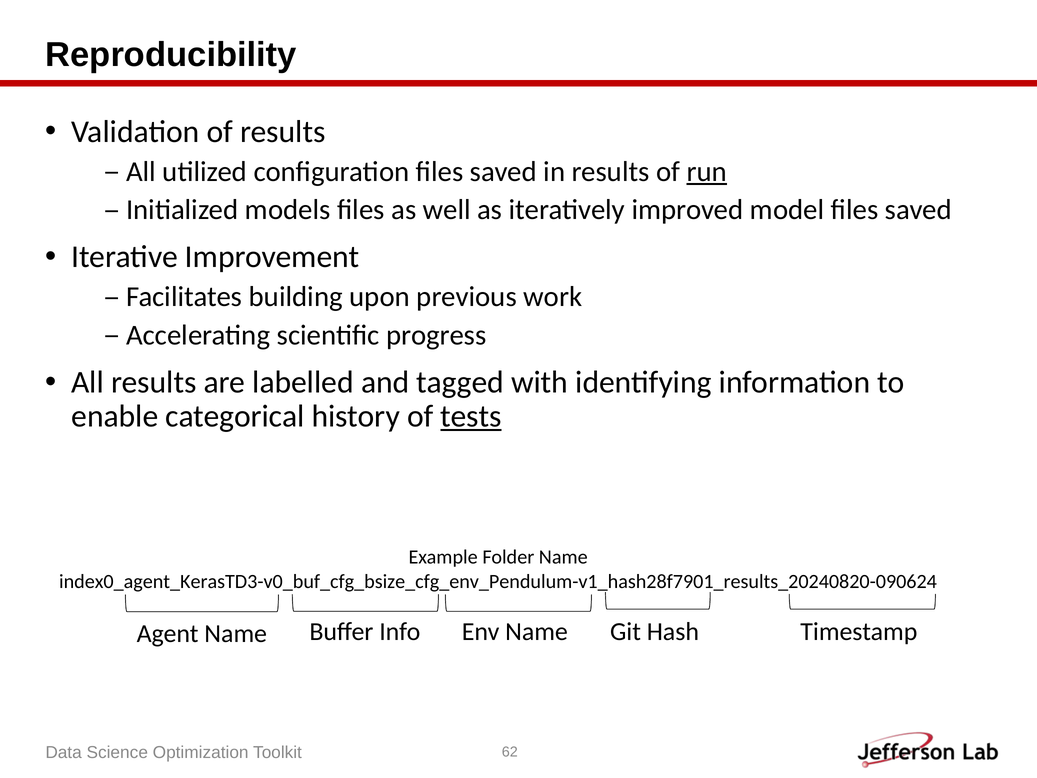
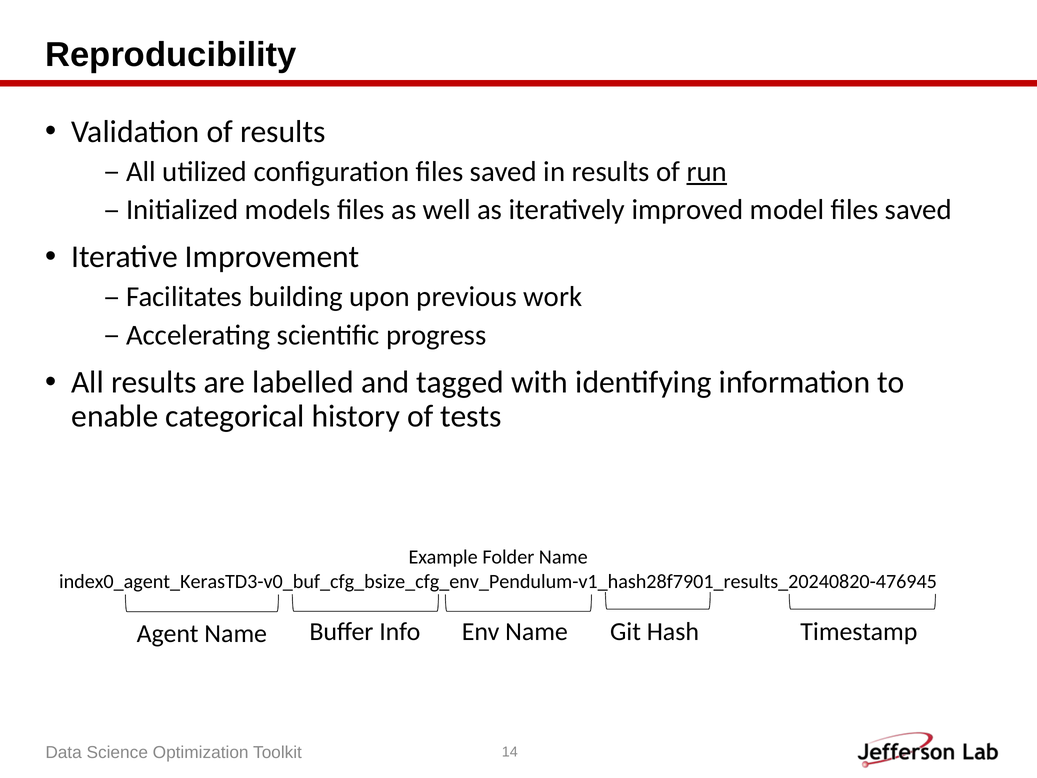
tests underline: present -> none
index0_agent_KerasTD3-v0_buf_cfg_bsize_cfg_env_Pendulum-v1_hash28f7901_results_20240820-090624: index0_agent_KerasTD3-v0_buf_cfg_bsize_cfg_env_Pendulum-v1_hash28f7901_results_20240820-090624 -> index0_agent_KerasTD3-v0_buf_cfg_bsize_cfg_env_Pendulum-v1_hash28f7901_results_20240820-476945
62: 62 -> 14
